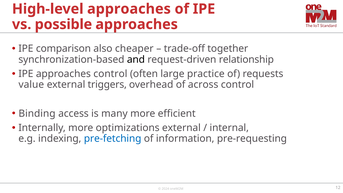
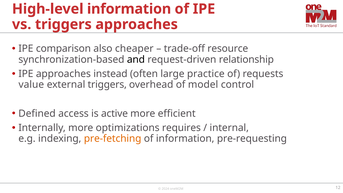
High-level approaches: approaches -> information
vs possible: possible -> triggers
together: together -> resource
approaches control: control -> instead
across: across -> model
Binding: Binding -> Defined
many: many -> active
optimizations external: external -> requires
pre-fetching colour: blue -> orange
